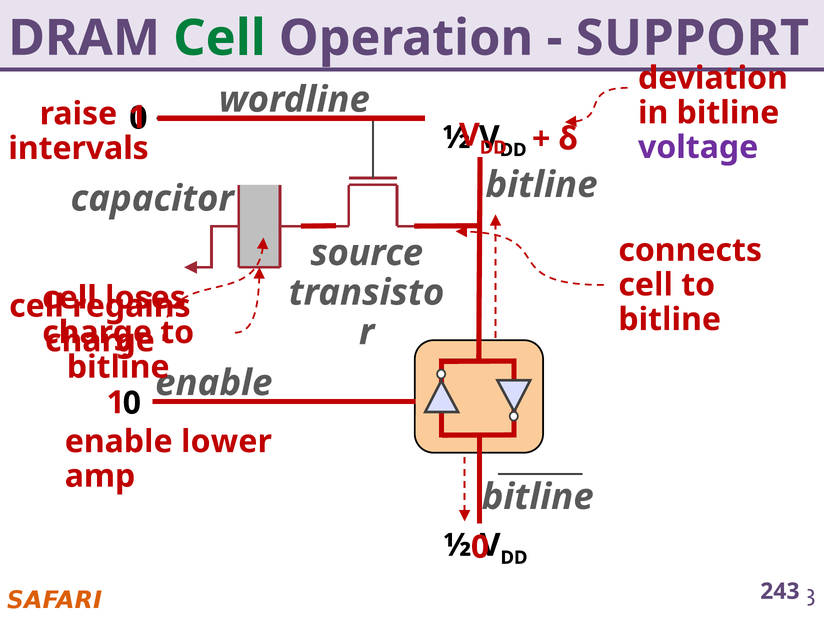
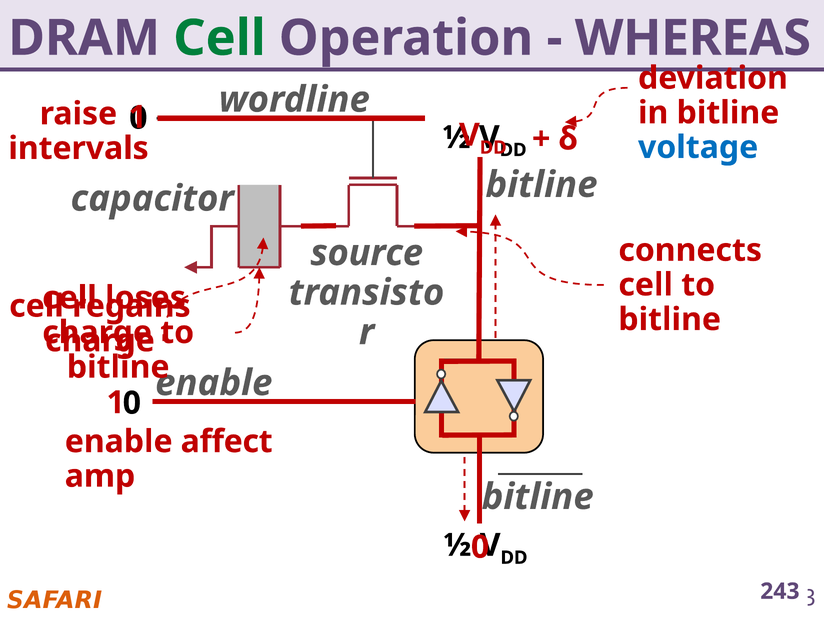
SUPPORT: SUPPORT -> WHEREAS
voltage colour: purple -> blue
lower: lower -> affect
